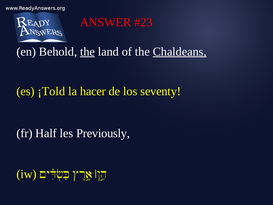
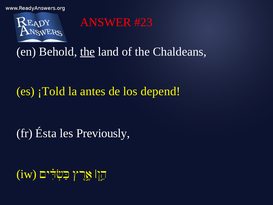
Chaldeans underline: present -> none
hacer: hacer -> antes
seventy: seventy -> depend
Half: Half -> Ésta
